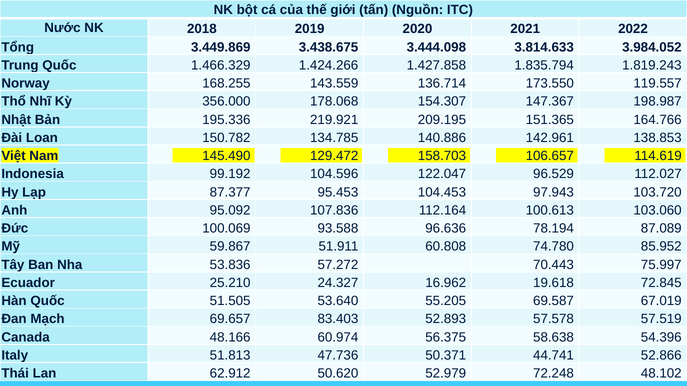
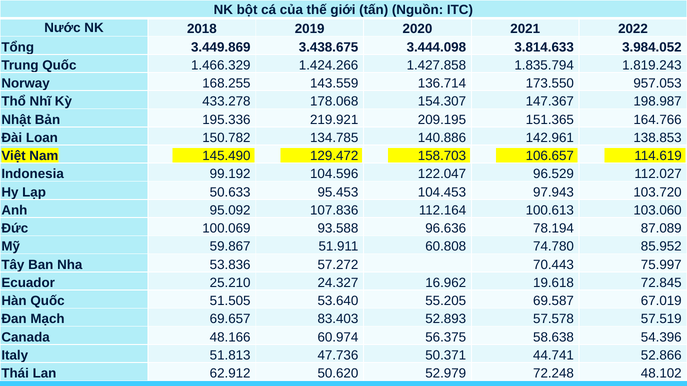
119.557: 119.557 -> 957.053
356.000: 356.000 -> 433.278
87.377: 87.377 -> 50.633
